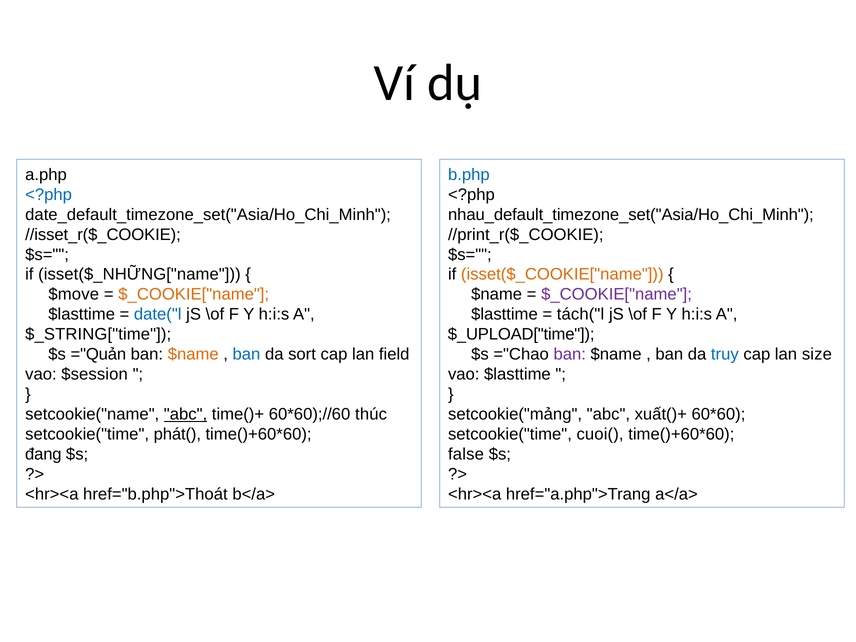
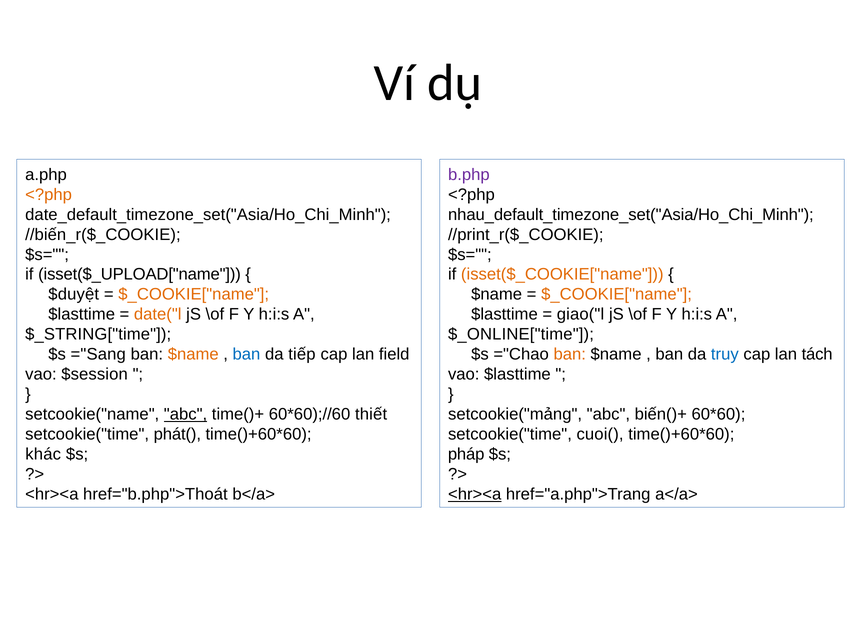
b.php colour: blue -> purple
<?php at (49, 195) colour: blue -> orange
//isset_r($_COOKIE: //isset_r($_COOKIE -> //biến_r($_COOKIE
isset($_NHỮNG["name: isset($_NHỮNG["name -> isset($_UPLOAD["name
$move: $move -> $duyệt
$_COOKIE["name at (617, 294) colour: purple -> orange
date("l colour: blue -> orange
tách("l: tách("l -> giao("l
$_UPLOAD["time: $_UPLOAD["time -> $_ONLINE["time
="Quản: ="Quản -> ="Sang
sort: sort -> tiếp
ban at (570, 354) colour: purple -> orange
size: size -> tách
thúc: thúc -> thiết
xuất()+: xuất()+ -> biến()+
đang: đang -> khác
false: false -> pháp
<hr><a at (475, 494) underline: none -> present
